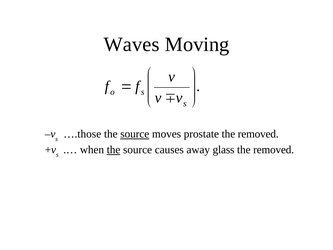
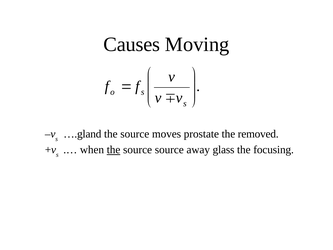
Waves: Waves -> Causes
….those: ….those -> ….gland
source at (135, 134) underline: present -> none
source causes: causes -> source
removed at (274, 150): removed -> focusing
